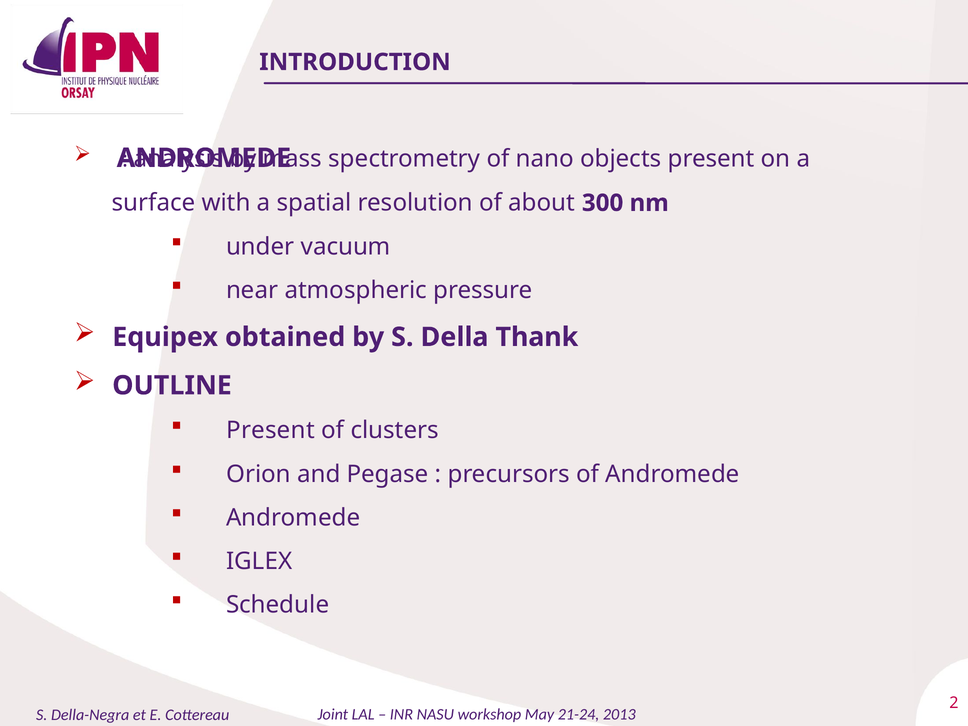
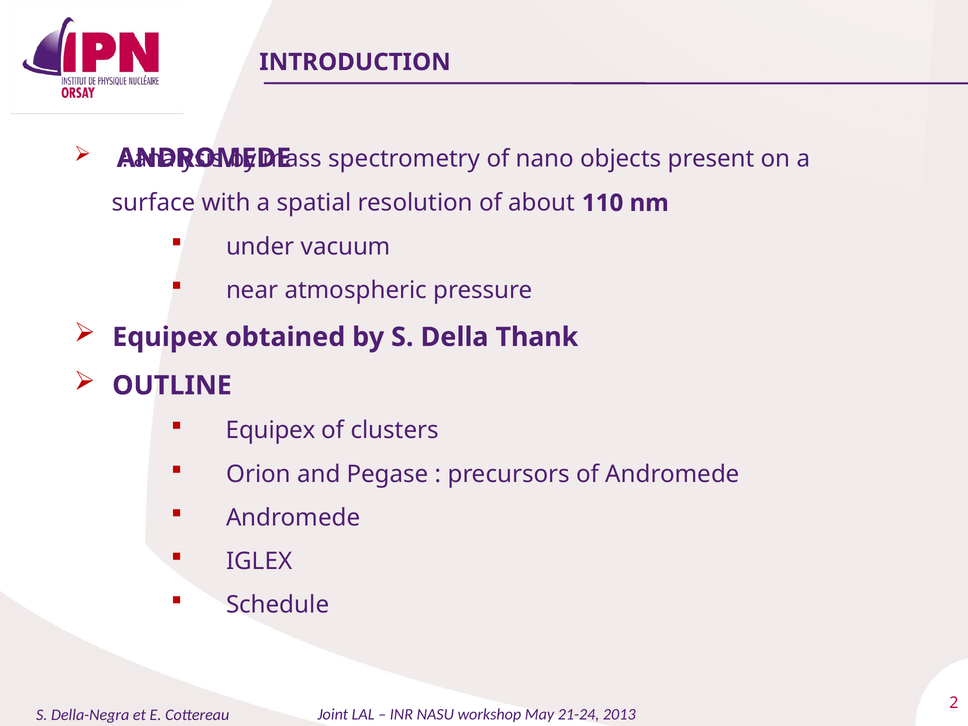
300: 300 -> 110
Present at (270, 430): Present -> Equipex
